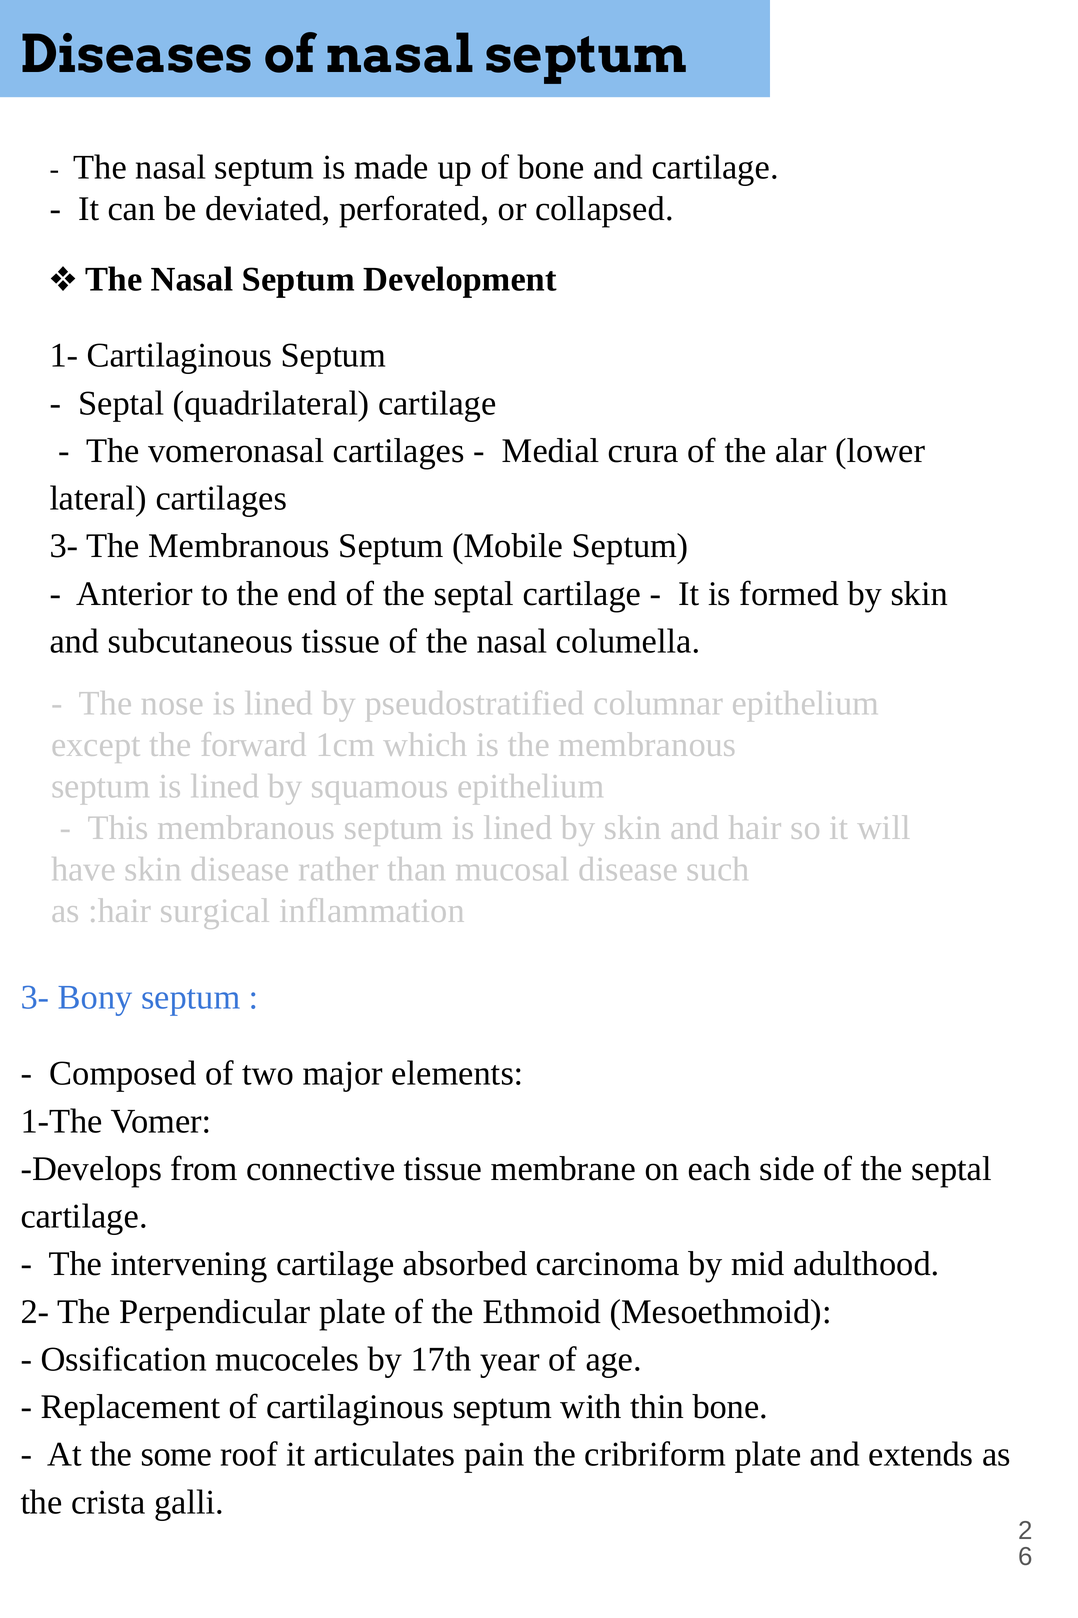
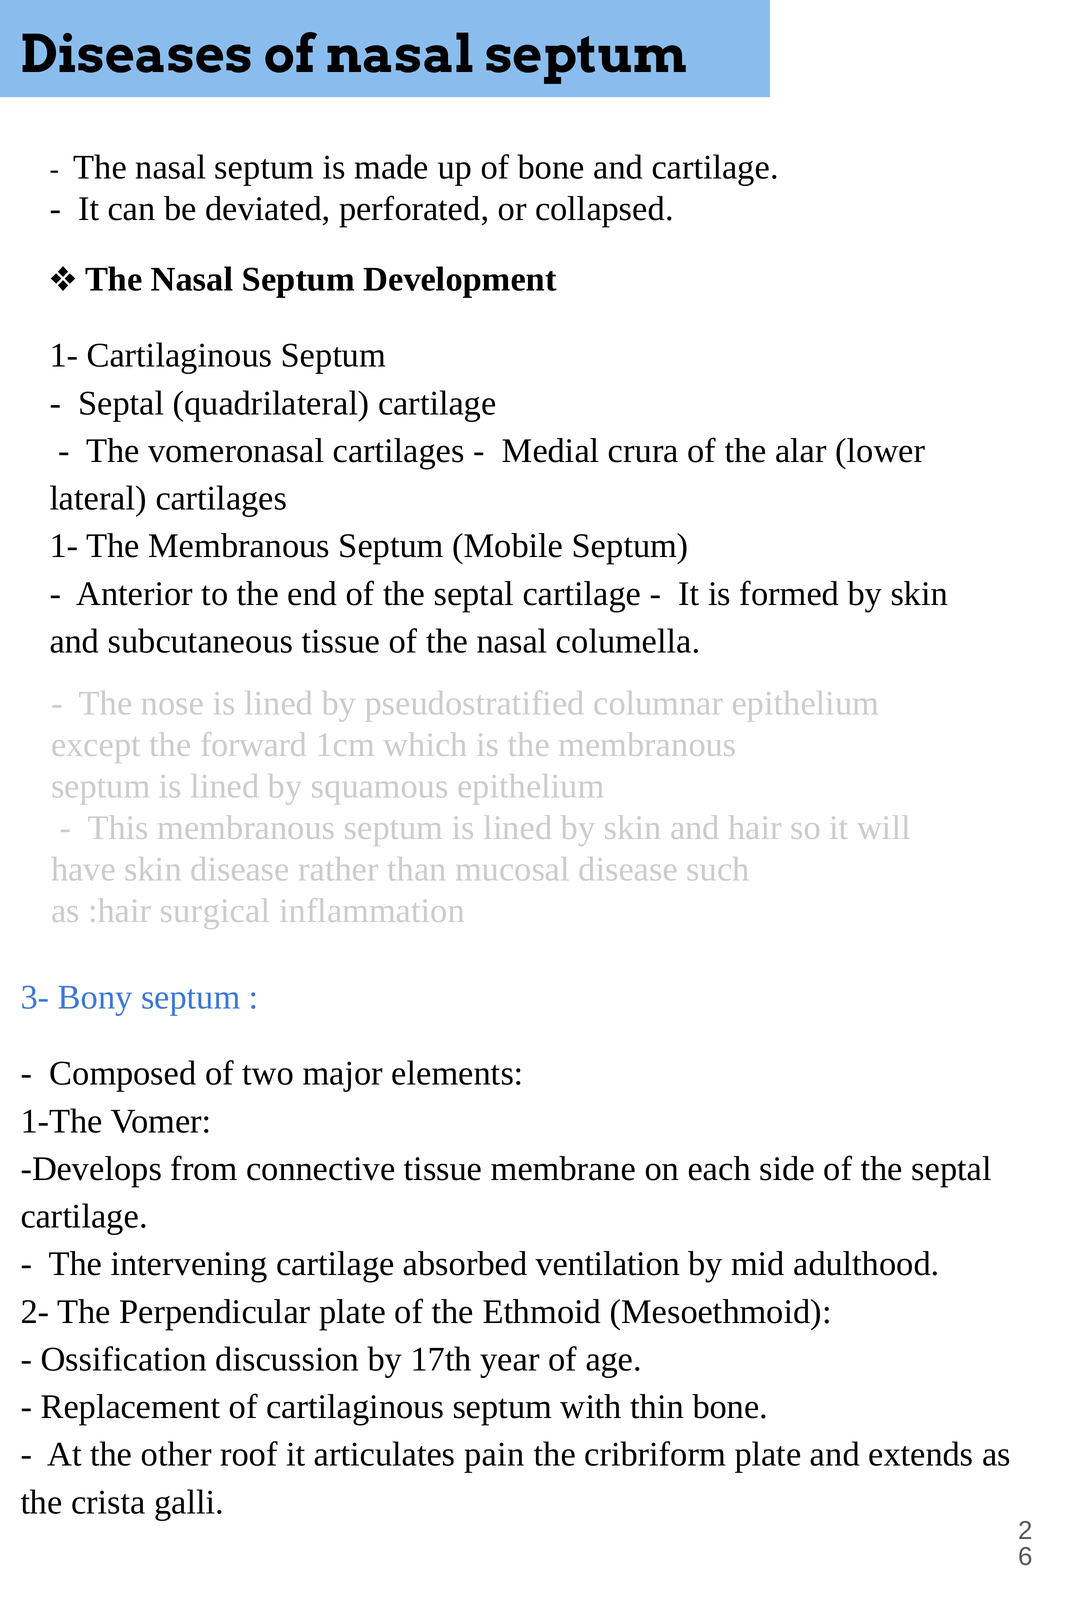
3- at (64, 546): 3- -> 1-
carcinoma: carcinoma -> ventilation
mucoceles: mucoceles -> discussion
some: some -> other
